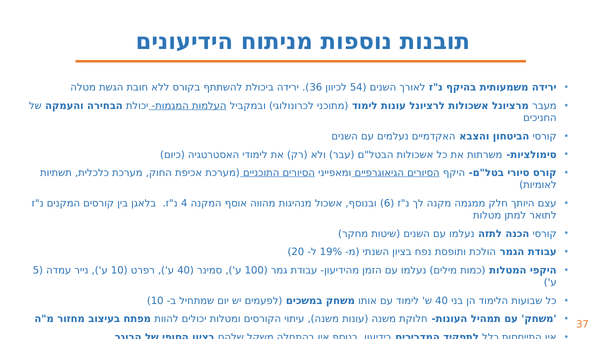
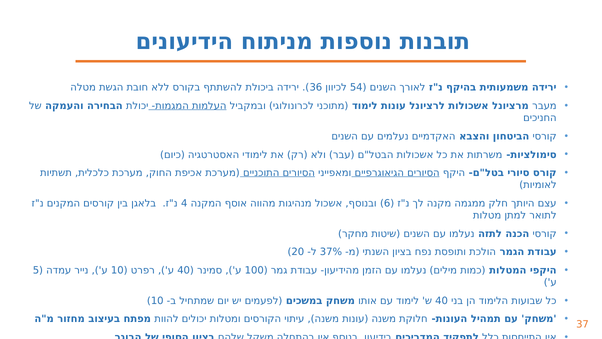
19%: 19% -> 37%
